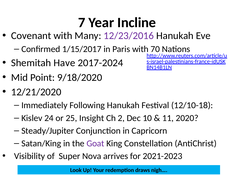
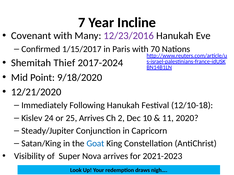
Have: Have -> Thief
25 Insight: Insight -> Arrives
Goat colour: purple -> blue
